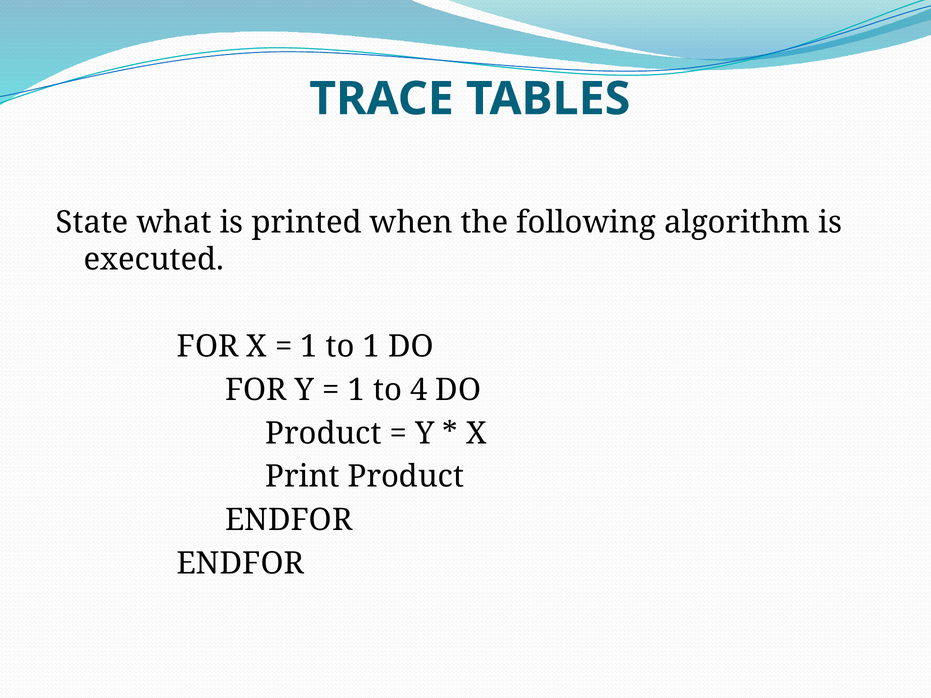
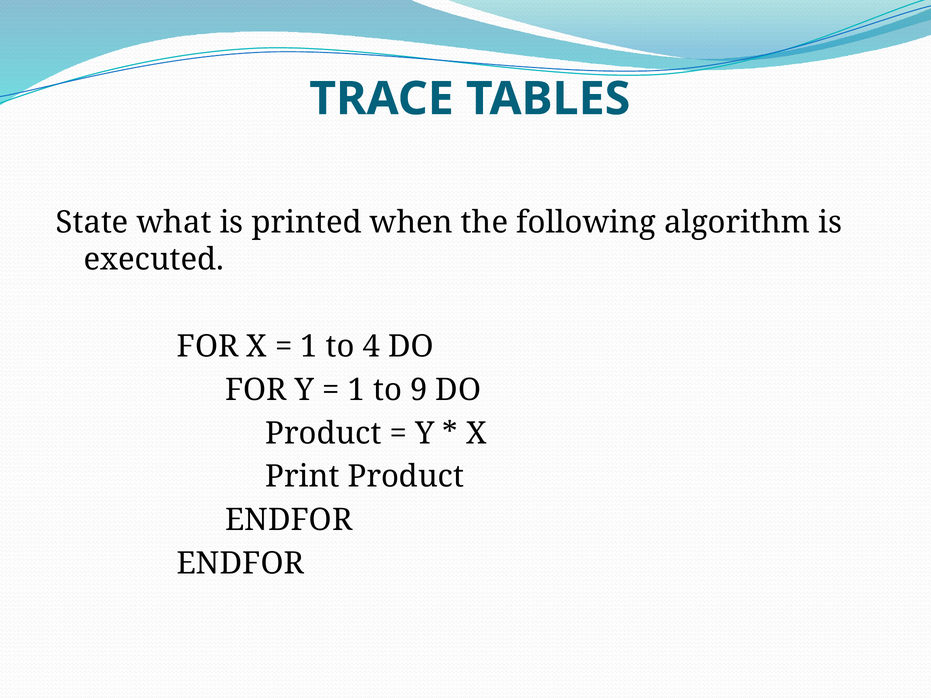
to 1: 1 -> 4
4: 4 -> 9
